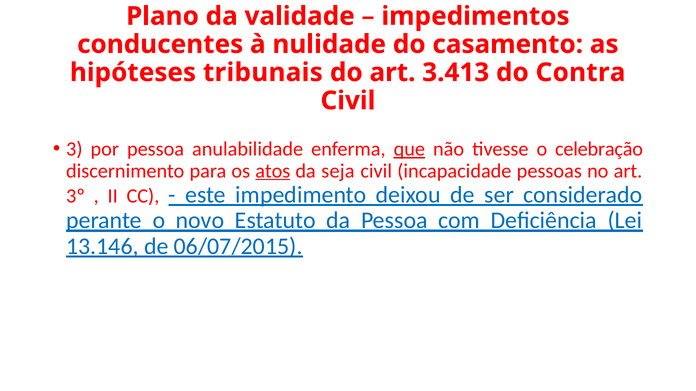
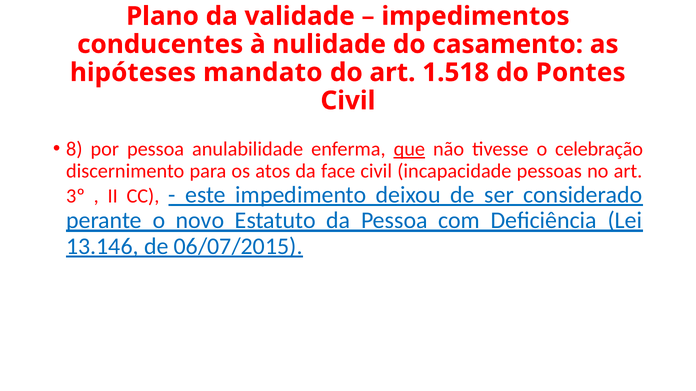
tribunais: tribunais -> mandato
3.413: 3.413 -> 1.518
Contra: Contra -> Pontes
3: 3 -> 8
atos underline: present -> none
seja: seja -> face
